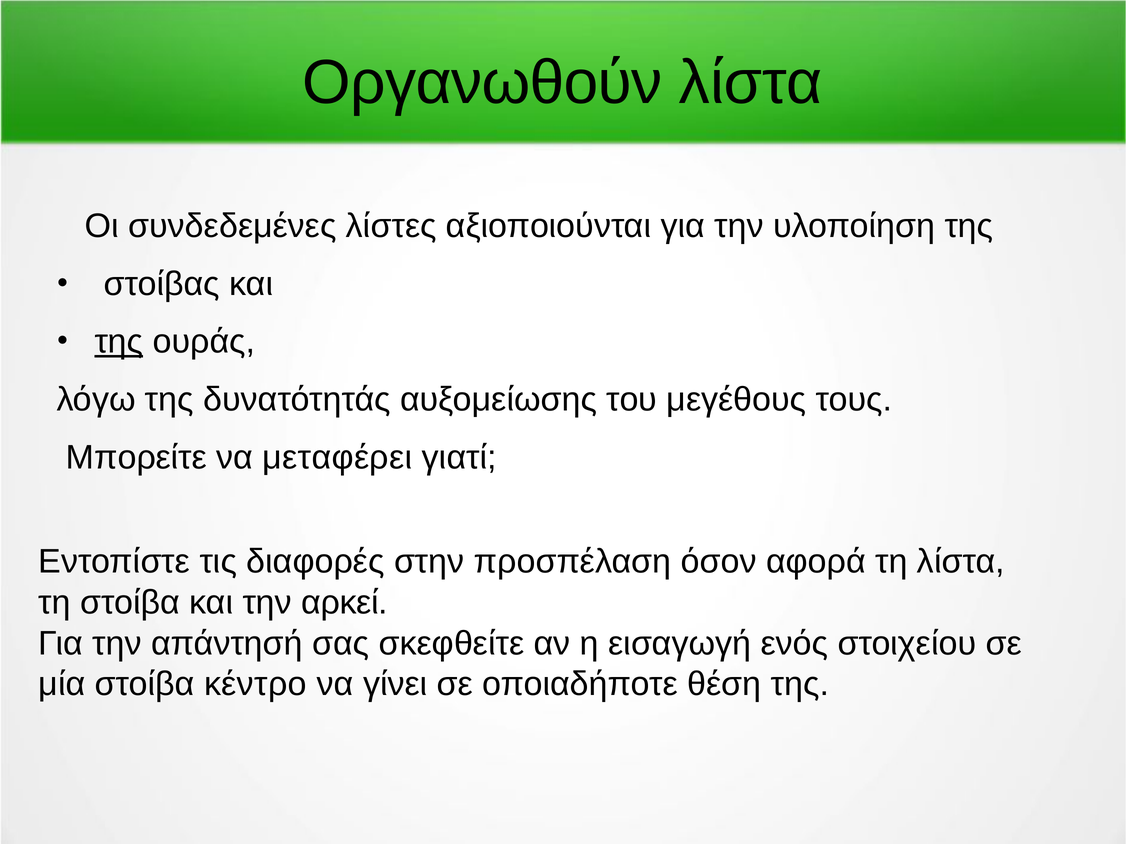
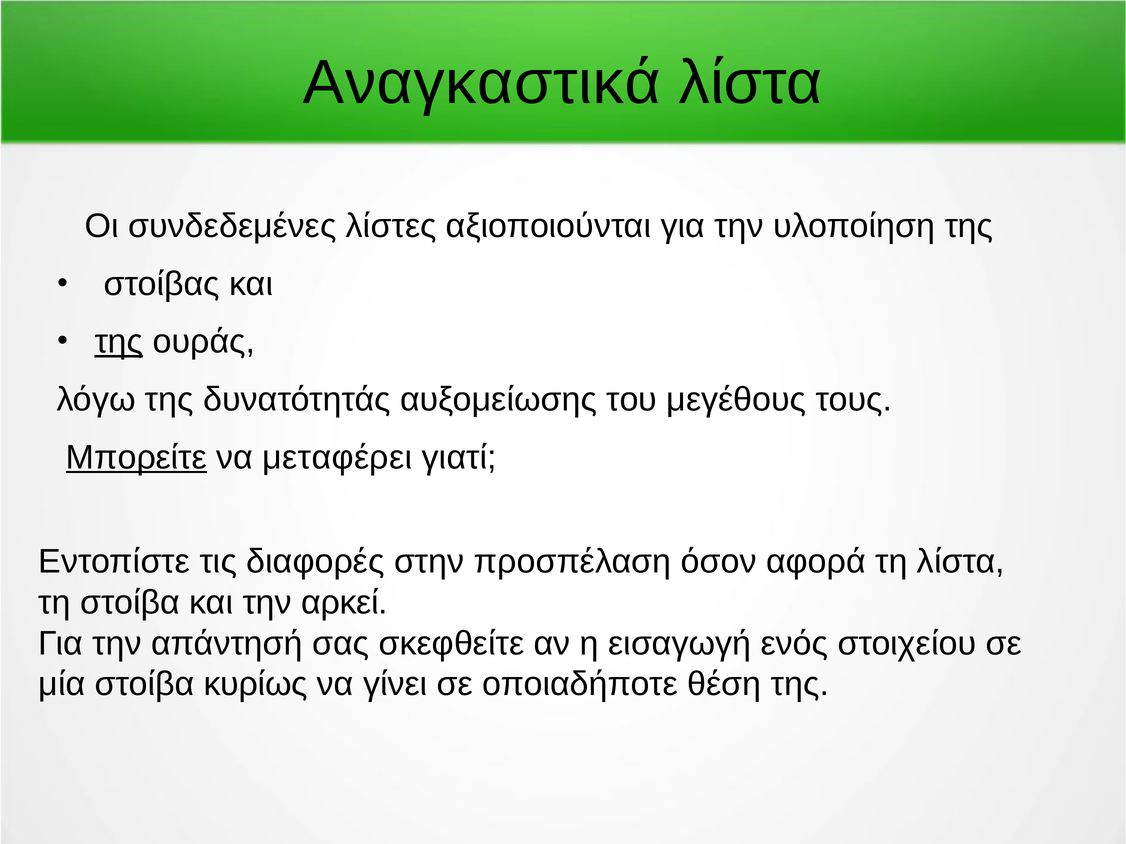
Οργανωθούν: Οργανωθούν -> Αναγκαστικά
Μπορείτε underline: none -> present
κέντρο: κέντρο -> κυρίως
